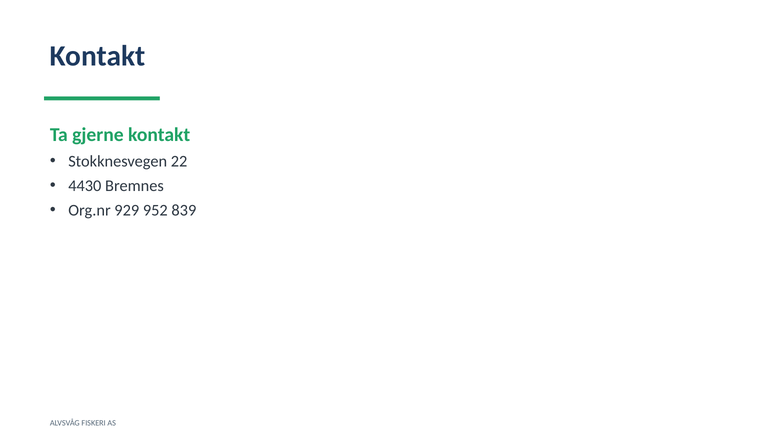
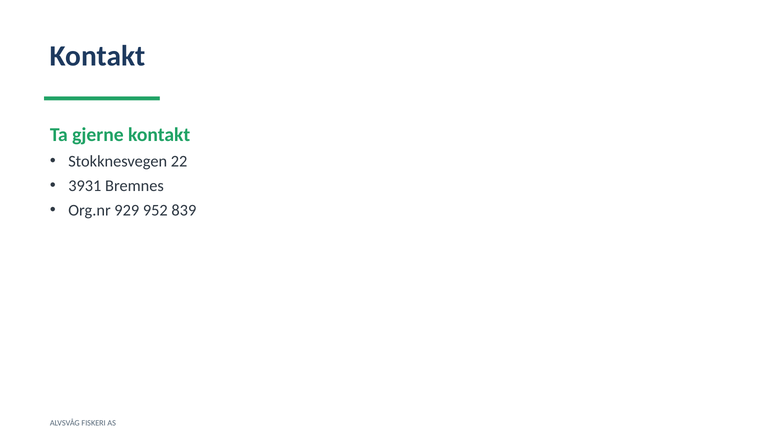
4430: 4430 -> 3931
